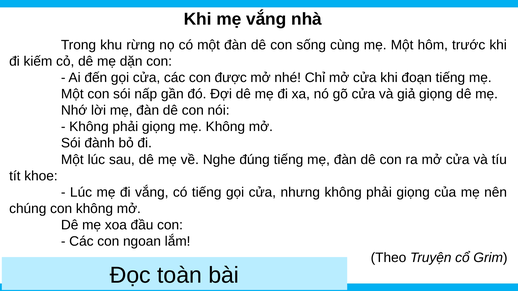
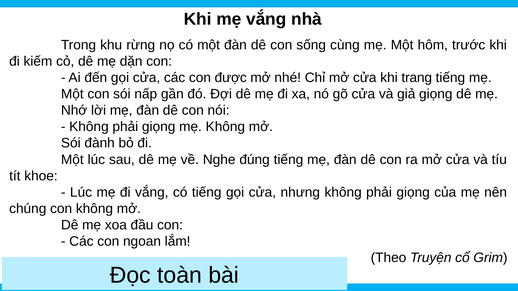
đoạn: đoạn -> trang
